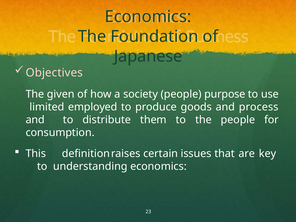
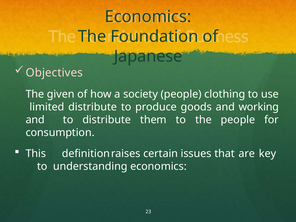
purpose: purpose -> clothing
limited employed: employed -> distribute
process: process -> working
